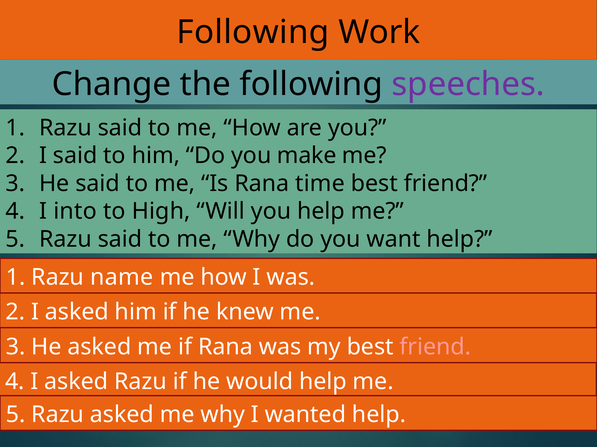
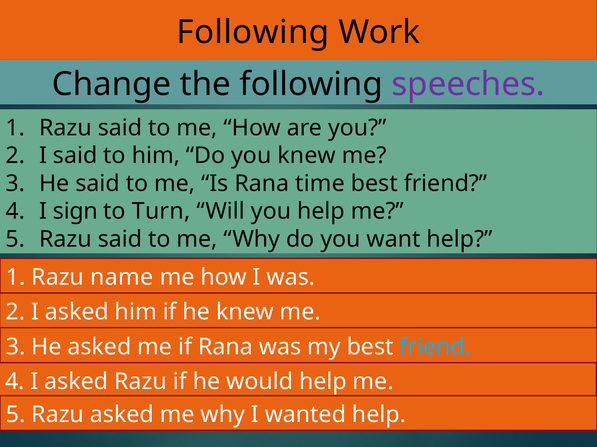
you make: make -> knew
into: into -> sign
High: High -> Turn
friend at (435, 347) colour: pink -> light blue
